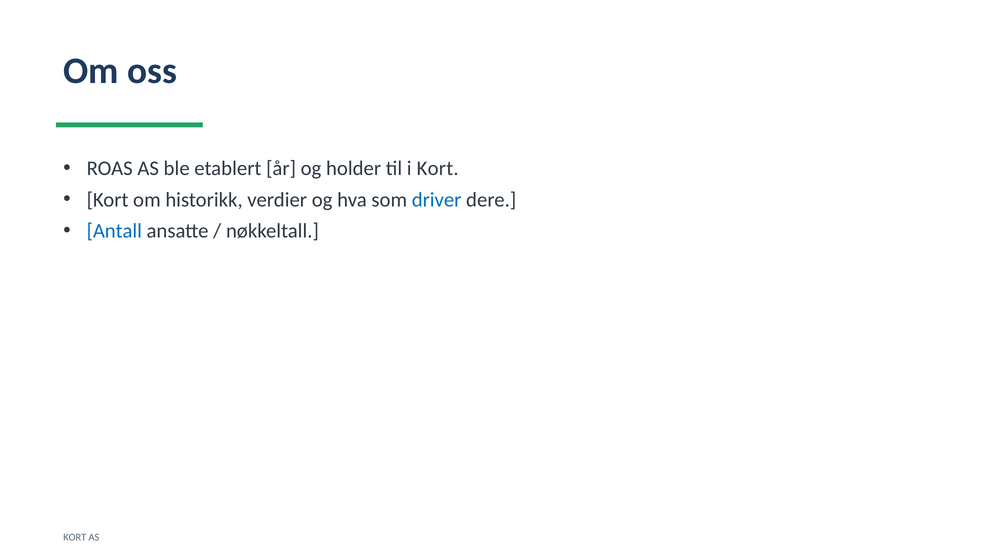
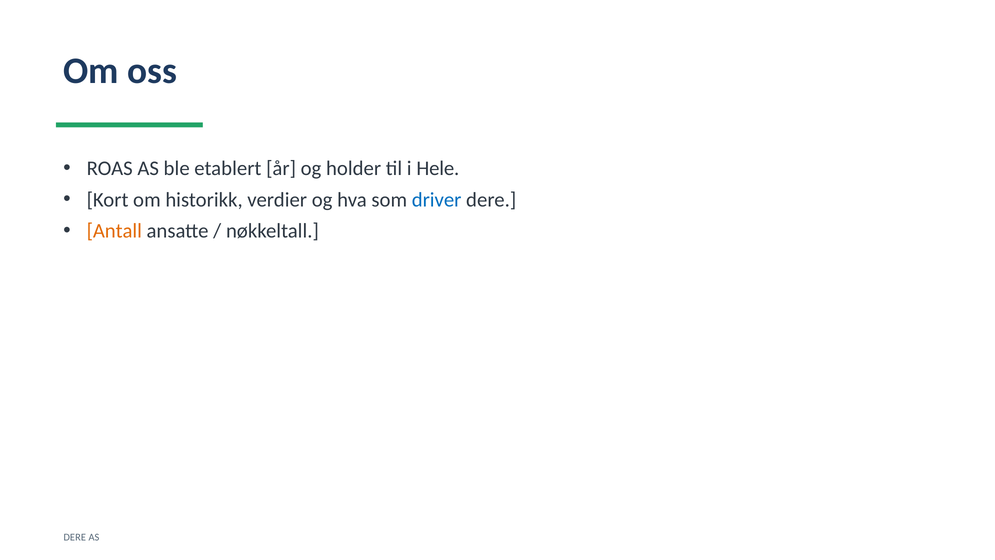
i Kort: Kort -> Hele
Antall colour: blue -> orange
KORT at (75, 537): KORT -> DERE
